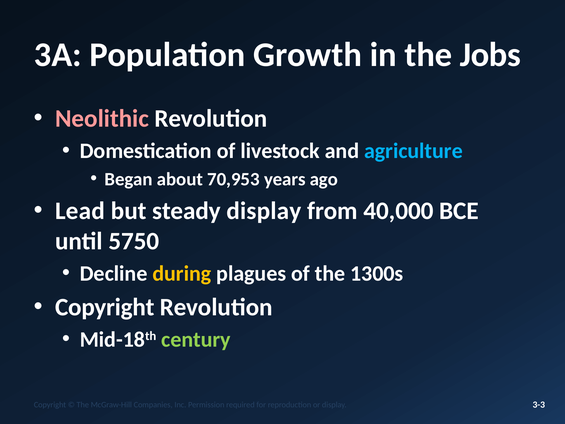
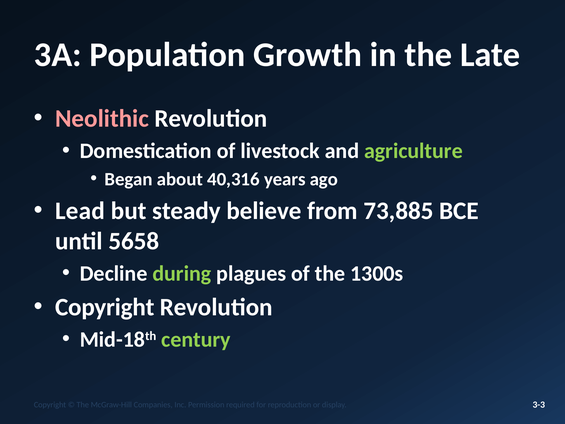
Jobs: Jobs -> Late
agriculture colour: light blue -> light green
70,953: 70,953 -> 40,316
steady display: display -> believe
40,000: 40,000 -> 73,885
5750: 5750 -> 5658
during colour: yellow -> light green
